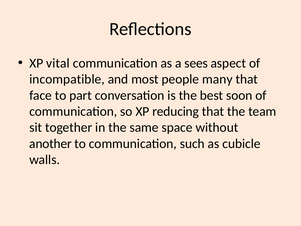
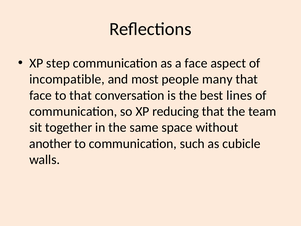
vital: vital -> step
a sees: sees -> face
to part: part -> that
soon: soon -> lines
